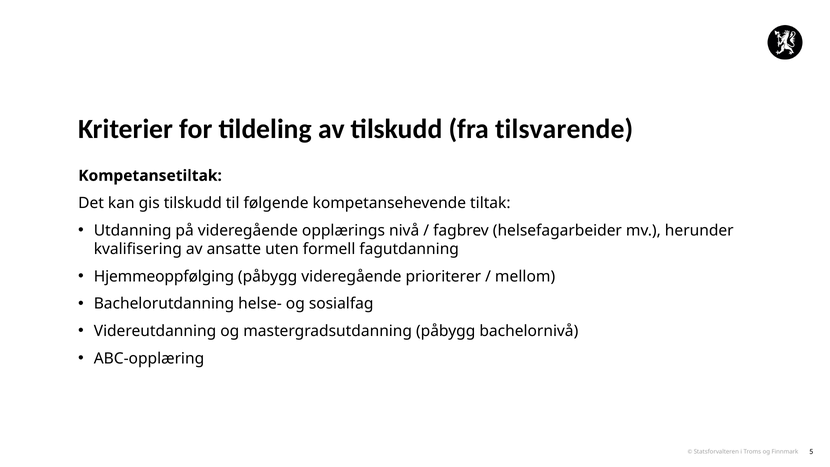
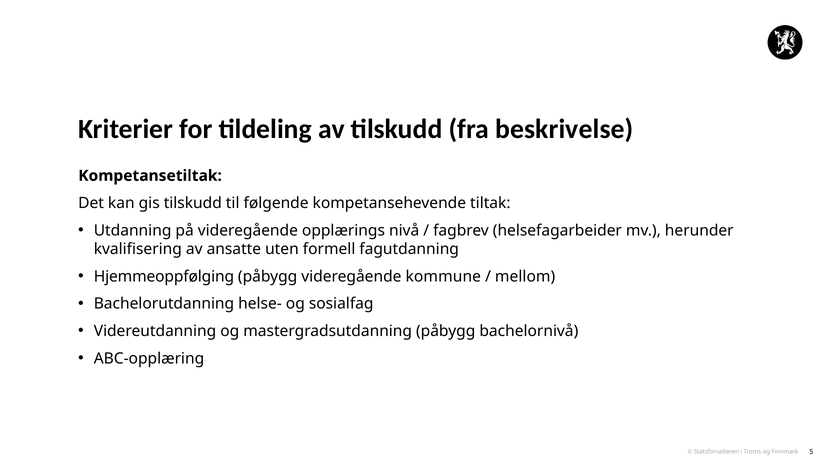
tilsvarende: tilsvarende -> beskrivelse
prioriterer: prioriterer -> kommune
